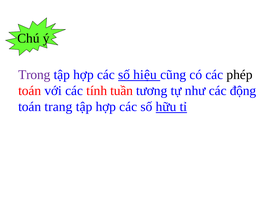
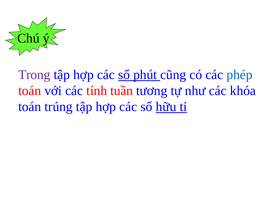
hiệu: hiệu -> phút
phép colour: black -> blue
động: động -> khóa
trang: trang -> trúng
